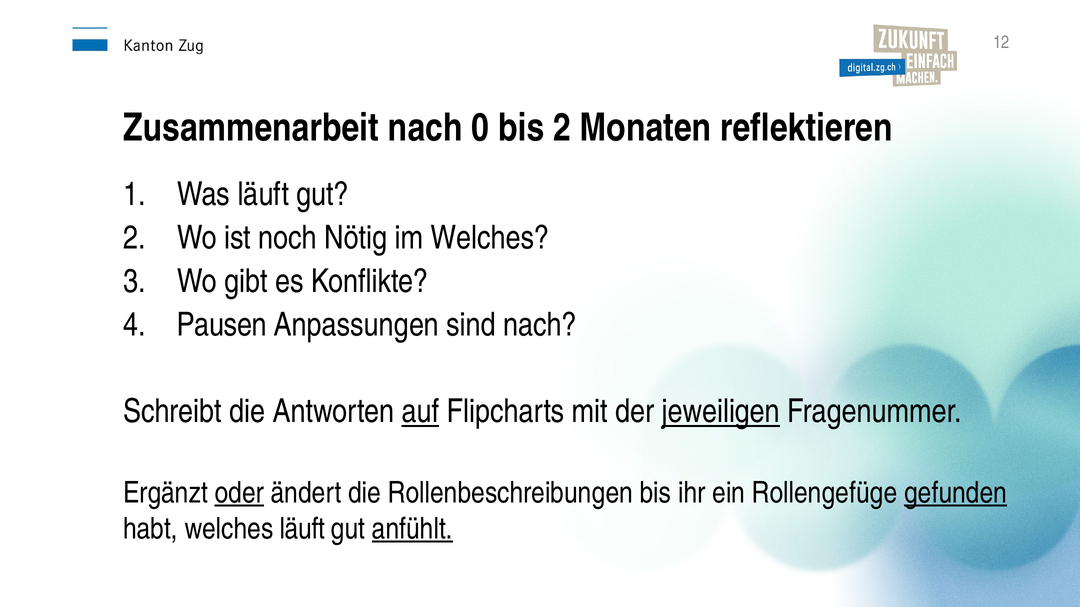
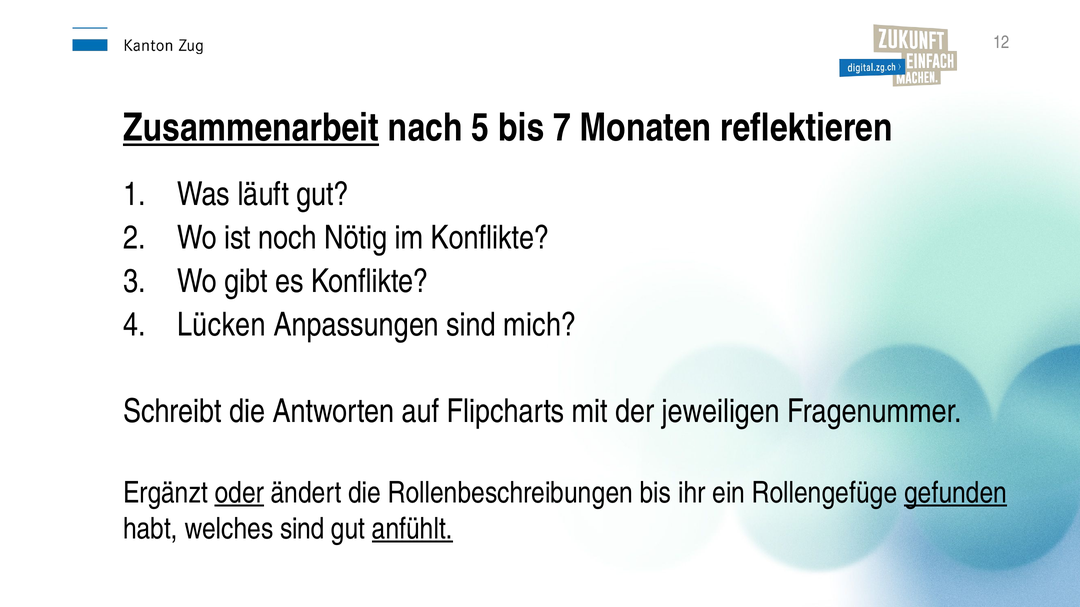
Zusammenarbeit underline: none -> present
0: 0 -> 5
bis 2: 2 -> 7
im Welches: Welches -> Konflikte
Pausen: Pausen -> Lücken
sind nach: nach -> mich
auf underline: present -> none
jeweiligen underline: present -> none
welches läuft: läuft -> sind
